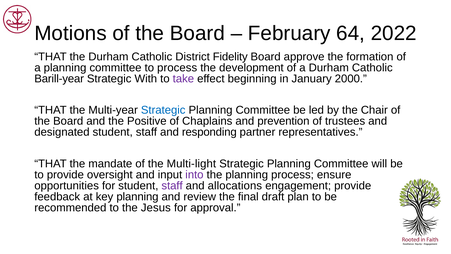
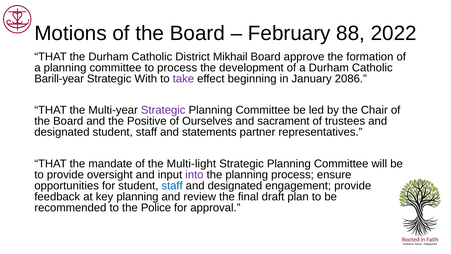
64: 64 -> 88
Fidelity: Fidelity -> Mikhail
2000: 2000 -> 2086
Strategic at (163, 110) colour: blue -> purple
Chaplains: Chaplains -> Ourselves
prevention: prevention -> sacrament
responding: responding -> statements
staff at (172, 186) colour: purple -> blue
allocations at (235, 186): allocations -> designated
Jesus: Jesus -> Police
